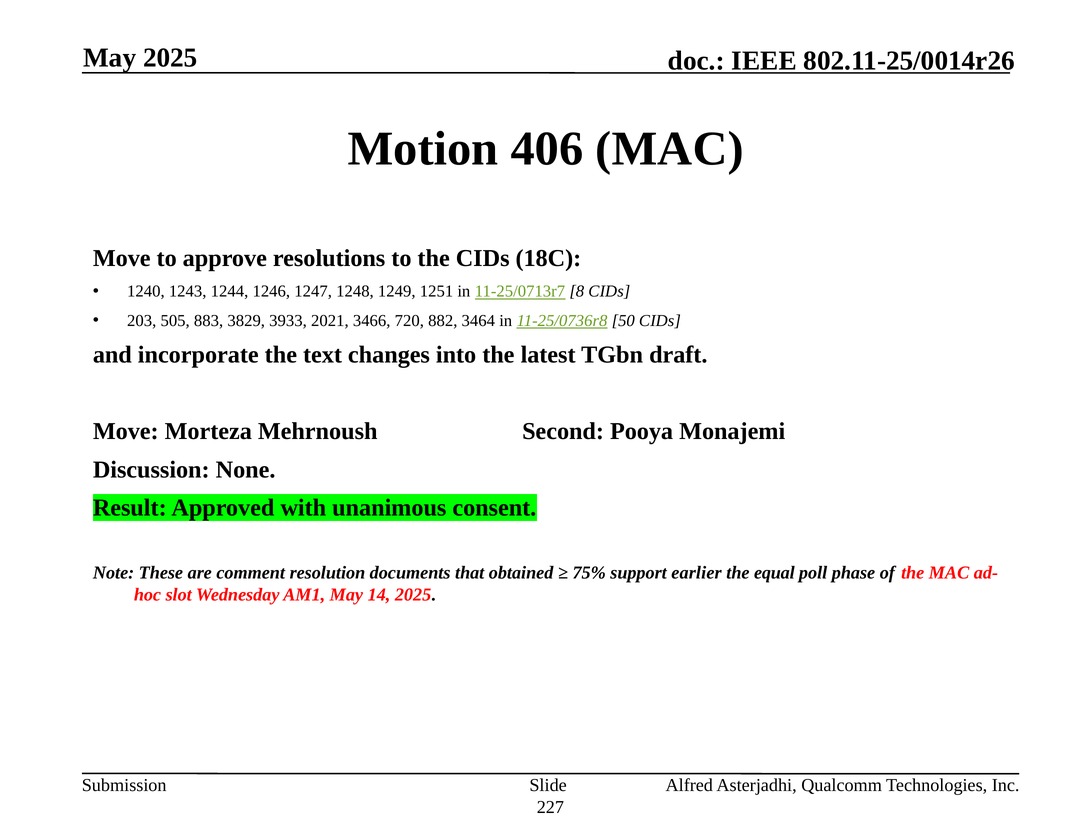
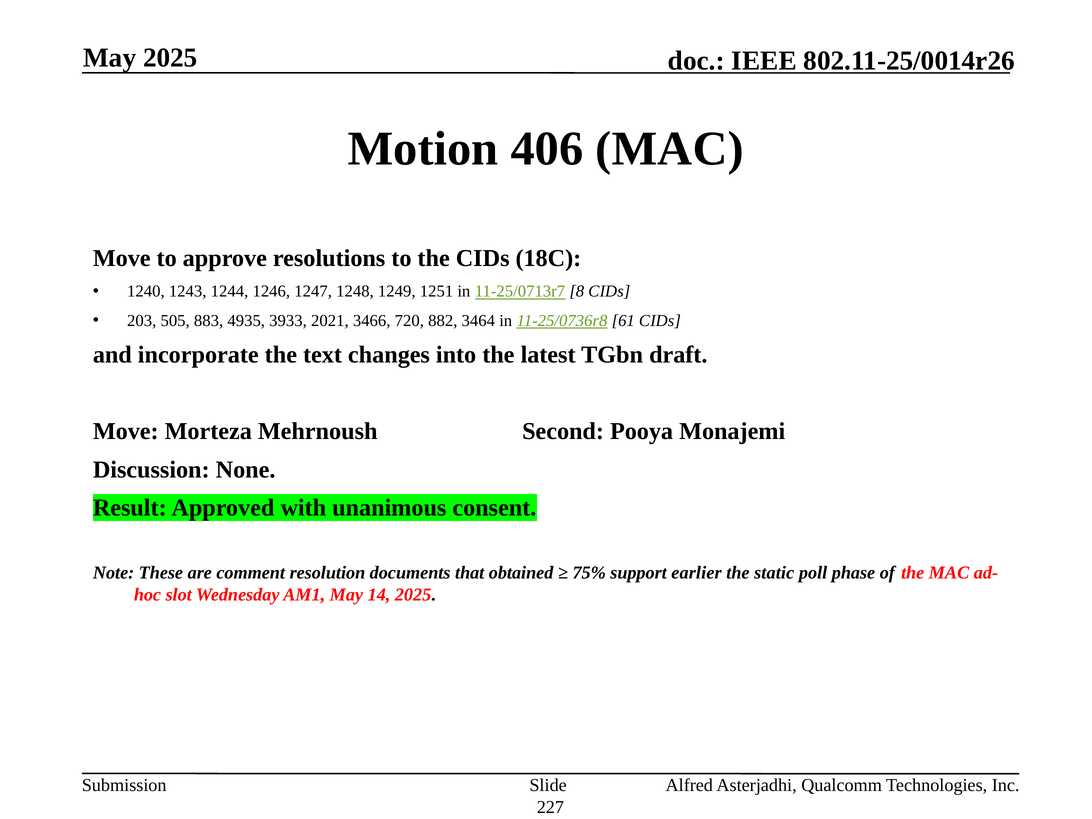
3829: 3829 -> 4935
50: 50 -> 61
equal: equal -> static
